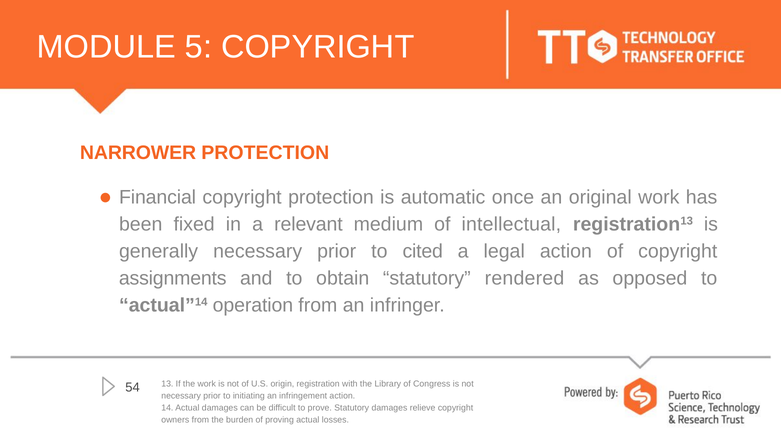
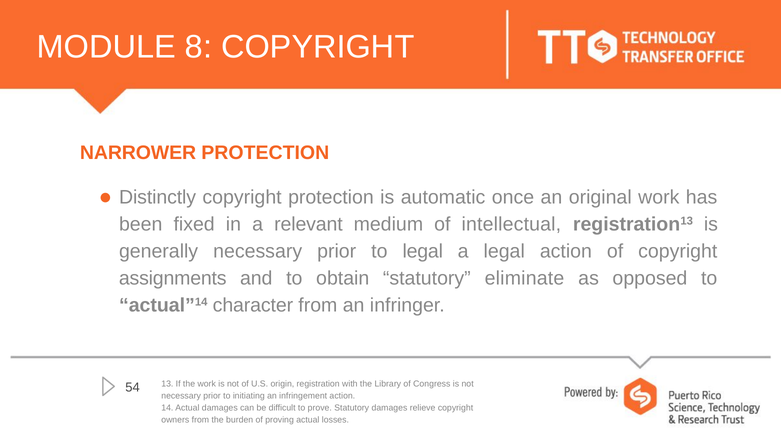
5: 5 -> 8
Financial: Financial -> Distinctly
to cited: cited -> legal
rendered: rendered -> eliminate
operation: operation -> character
